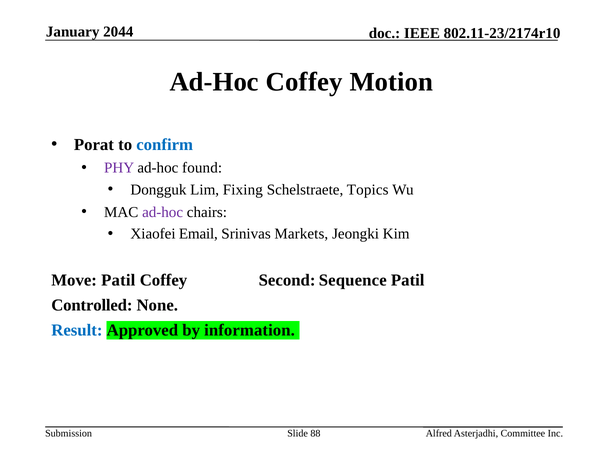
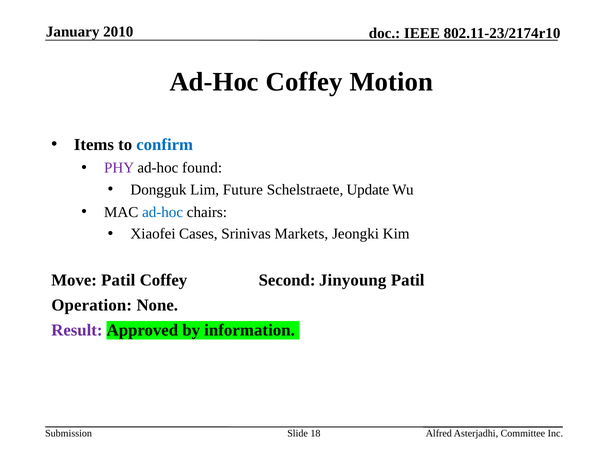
2044: 2044 -> 2010
Porat: Porat -> Items
Fixing: Fixing -> Future
Topics: Topics -> Update
ad-hoc at (163, 212) colour: purple -> blue
Email: Email -> Cases
Sequence: Sequence -> Jinyoung
Controlled: Controlled -> Operation
Result colour: blue -> purple
88: 88 -> 18
